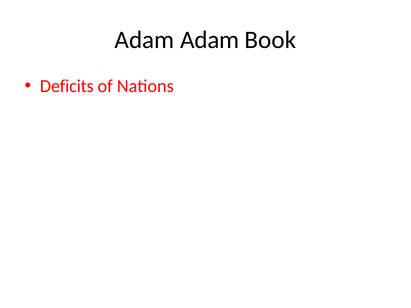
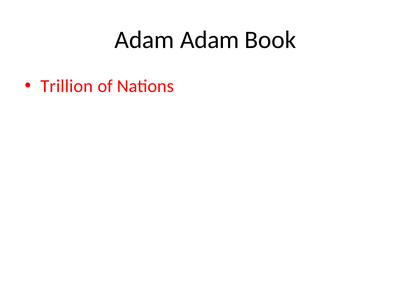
Deficits: Deficits -> Trillion
